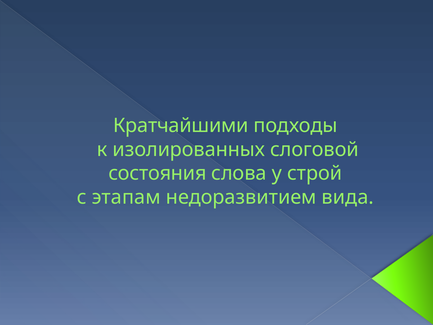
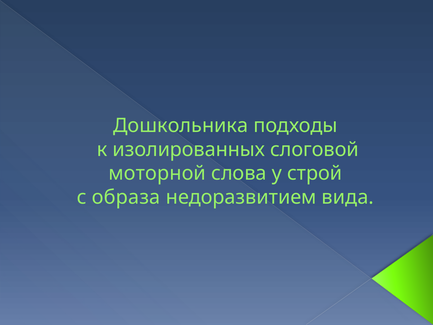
Кратчайшими: Кратчайшими -> Дошкольника
состояния: состояния -> моторной
этапам: этапам -> образа
